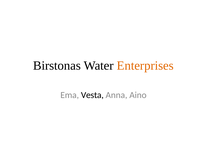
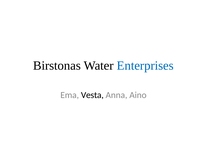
Enterprises colour: orange -> blue
